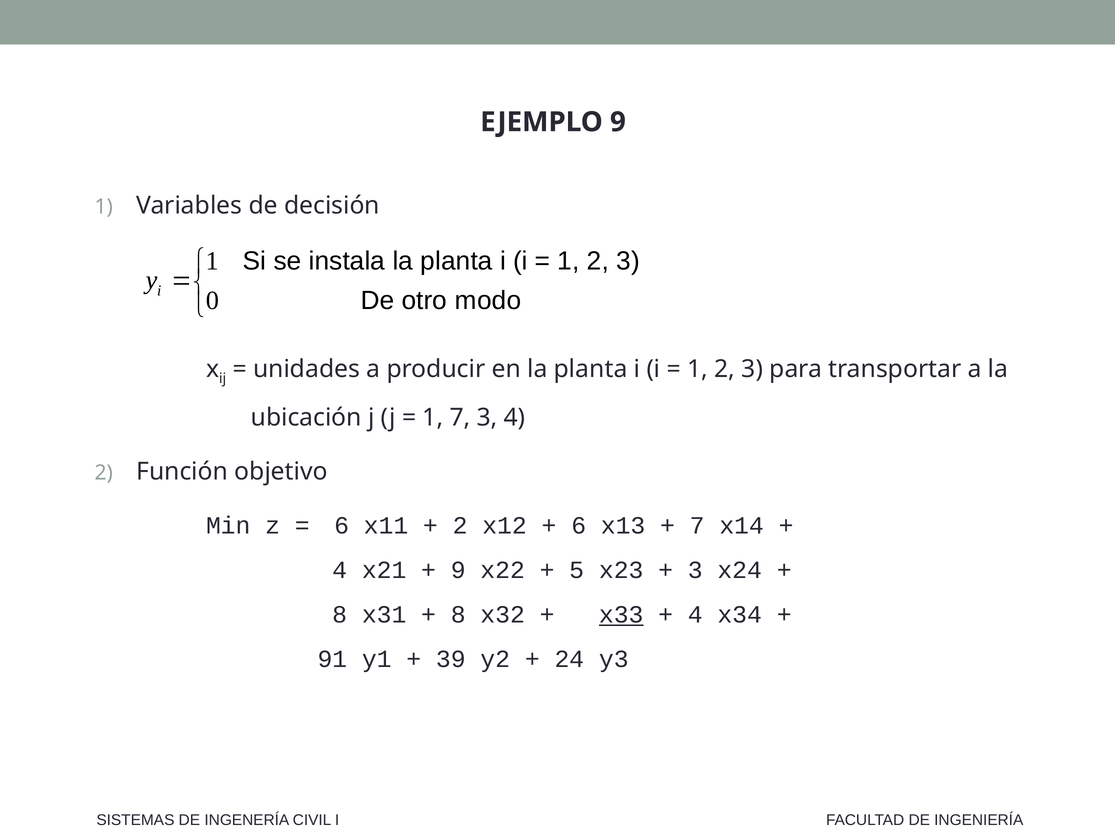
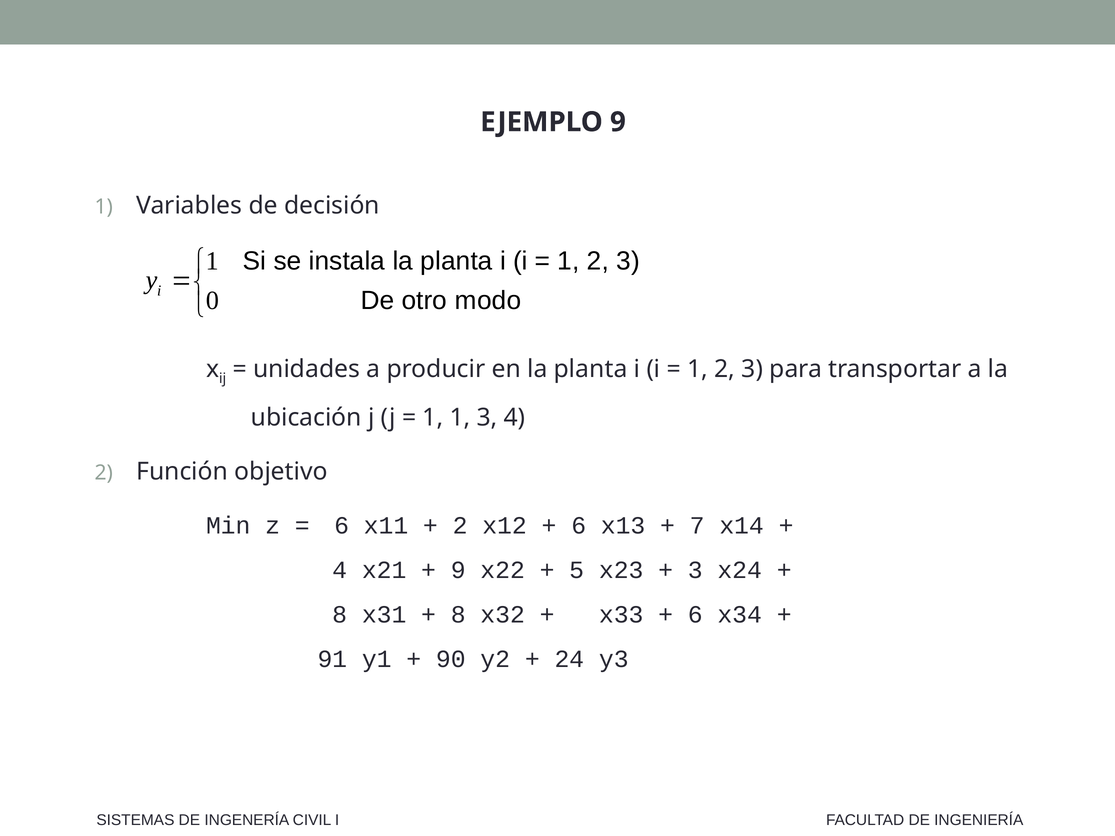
1 7: 7 -> 1
x33 underline: present -> none
4 at (695, 615): 4 -> 6
39: 39 -> 90
